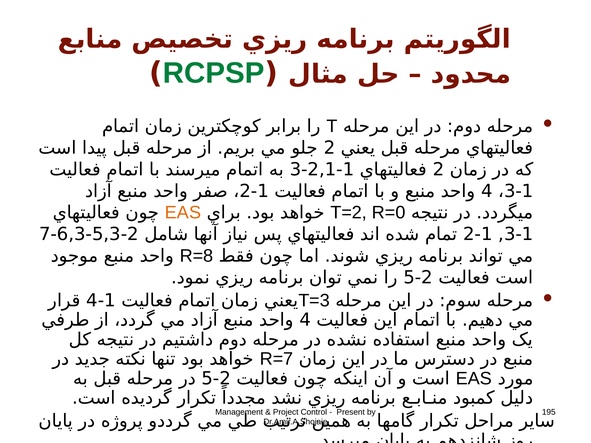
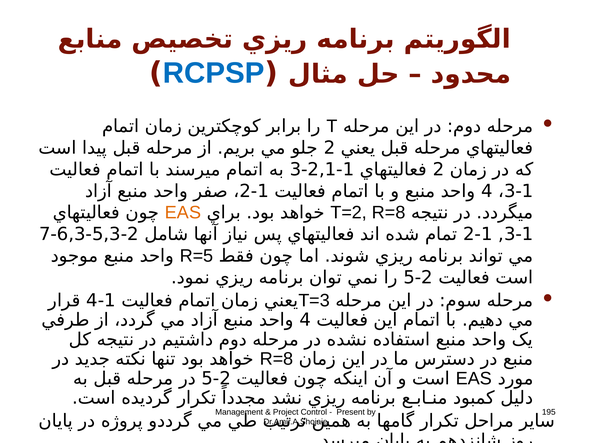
RCPSP colour: green -> blue
T=2 R=0: R=0 -> R=8
R=8: R=8 -> R=5
R=7 at (277, 359): R=7 -> R=8
